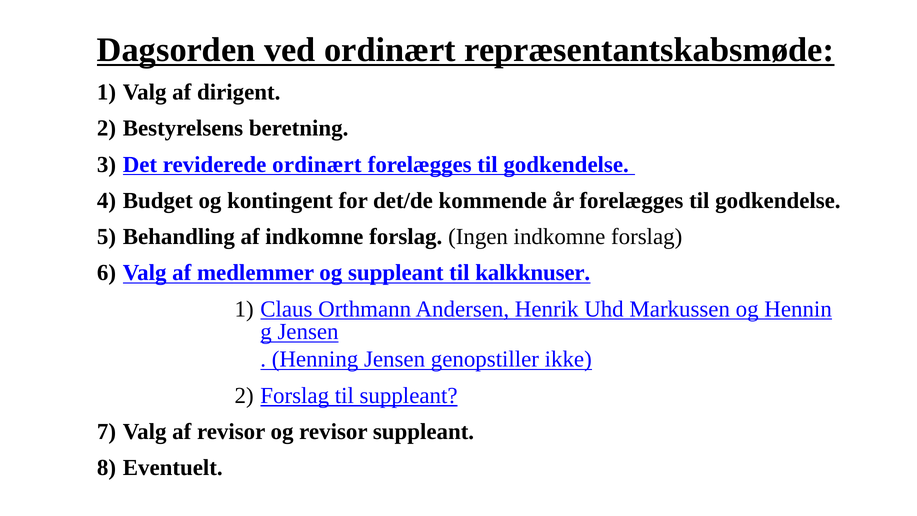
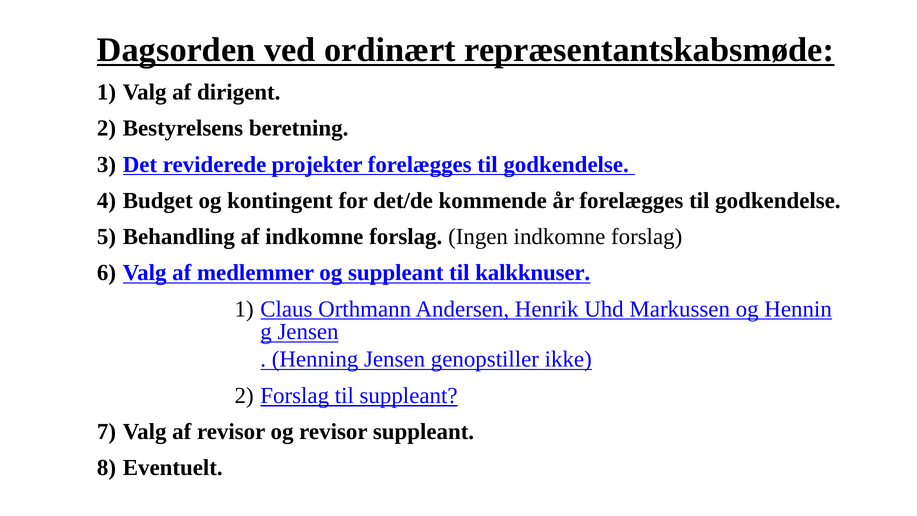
reviderede ordinært: ordinært -> projekter
